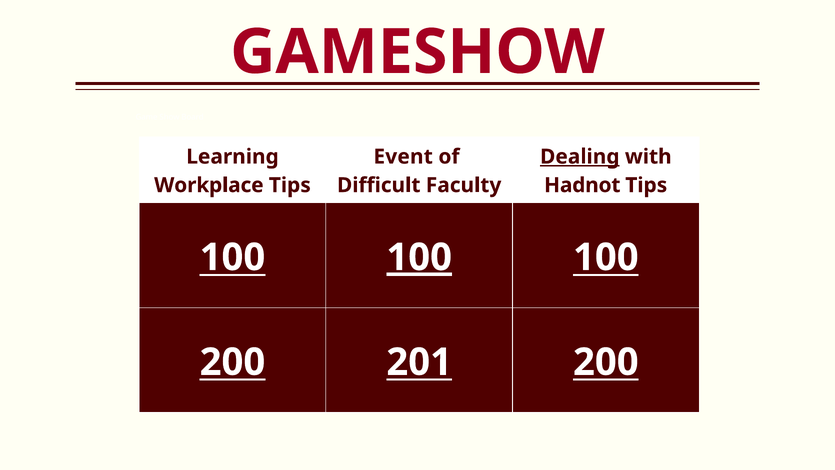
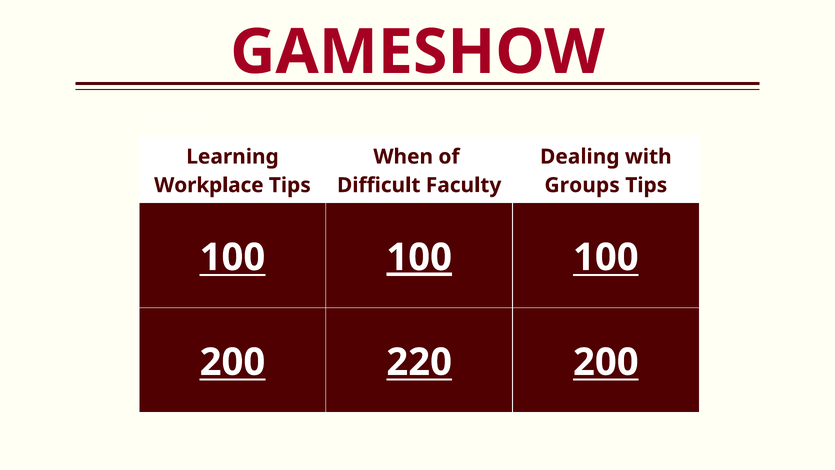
Event: Event -> When
Dealing underline: present -> none
Hadnot: Hadnot -> Groups
201: 201 -> 220
